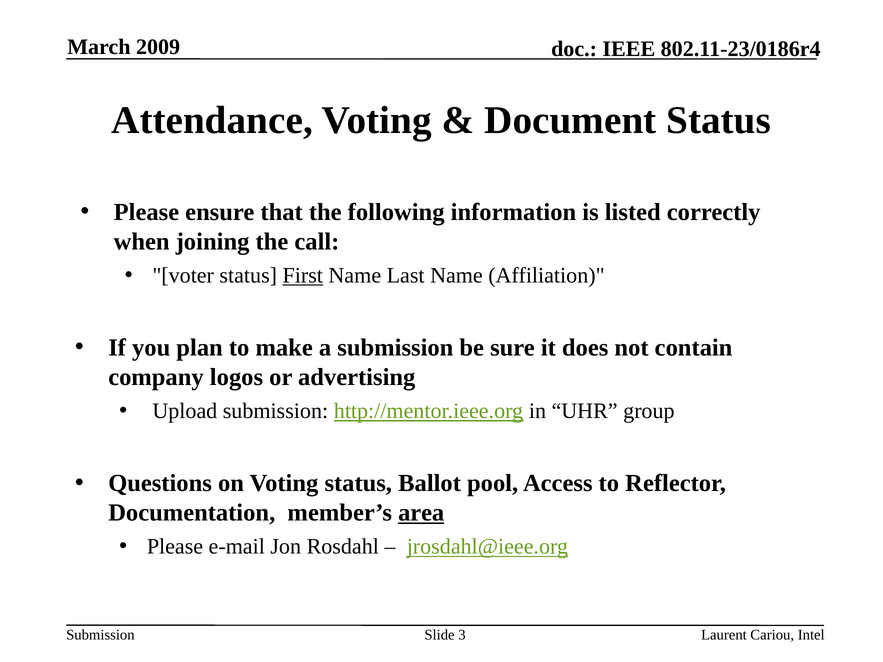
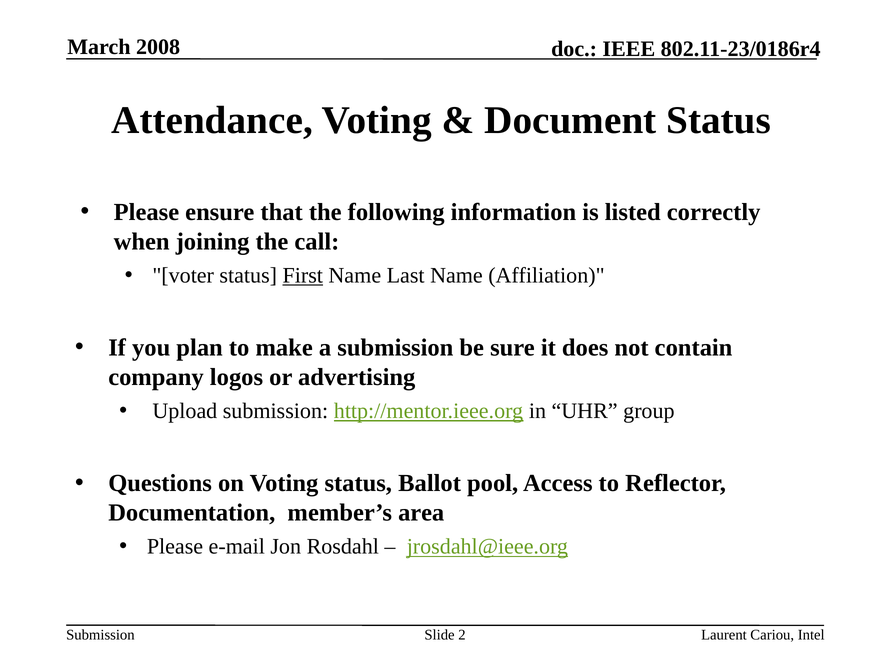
2009: 2009 -> 2008
area underline: present -> none
3: 3 -> 2
